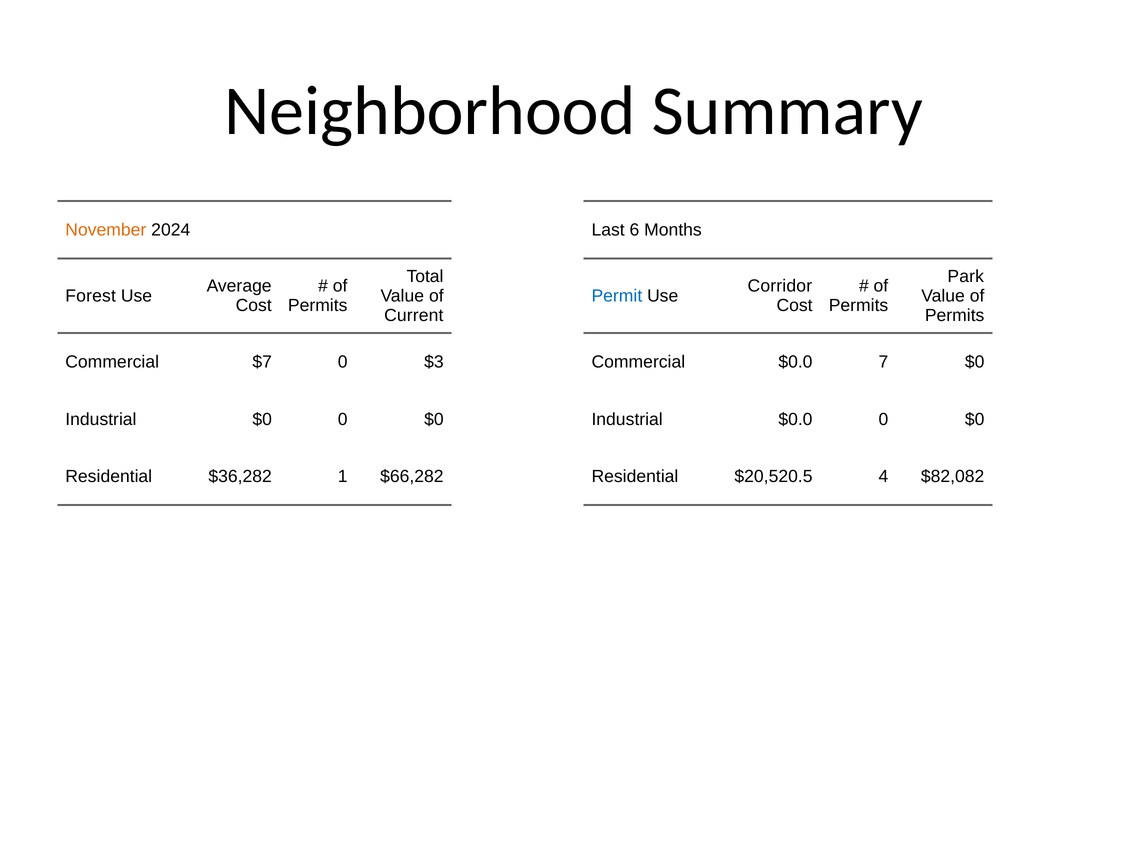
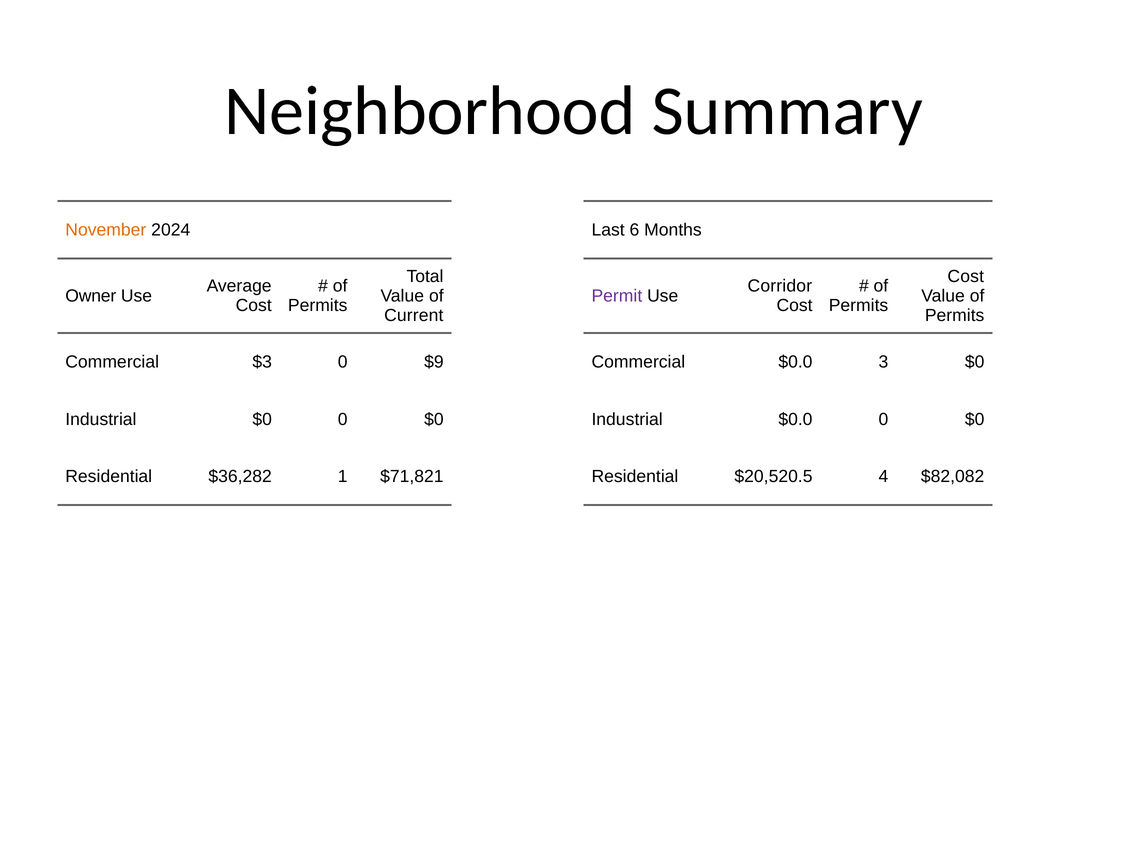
Park at (966, 276): Park -> Cost
Forest: Forest -> Owner
Permit colour: blue -> purple
$7: $7 -> $3
$3: $3 -> $9
7: 7 -> 3
$66,282: $66,282 -> $71,821
